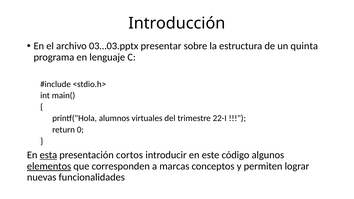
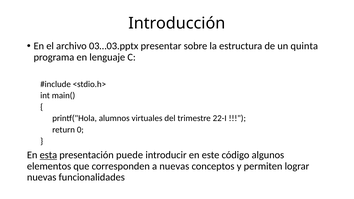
cortos: cortos -> puede
elementos underline: present -> none
a marcas: marcas -> nuevas
